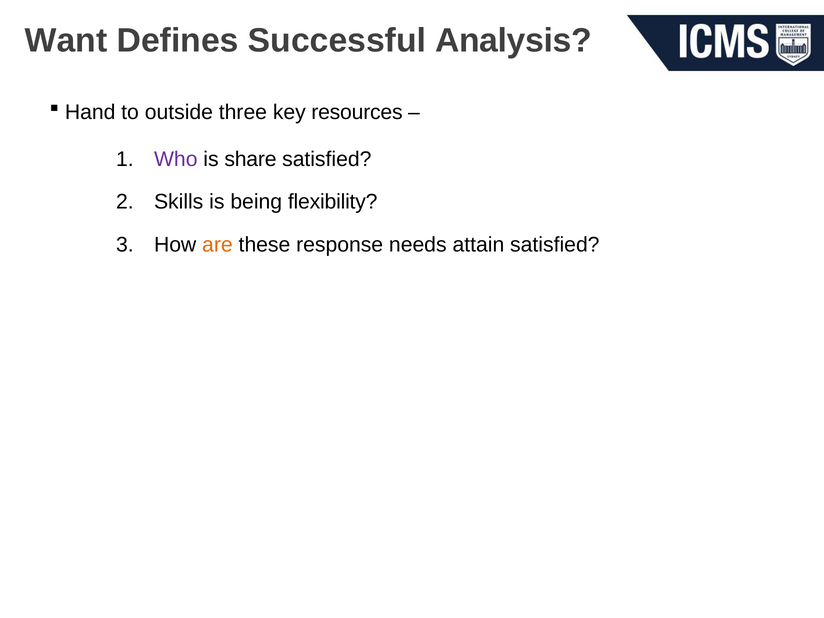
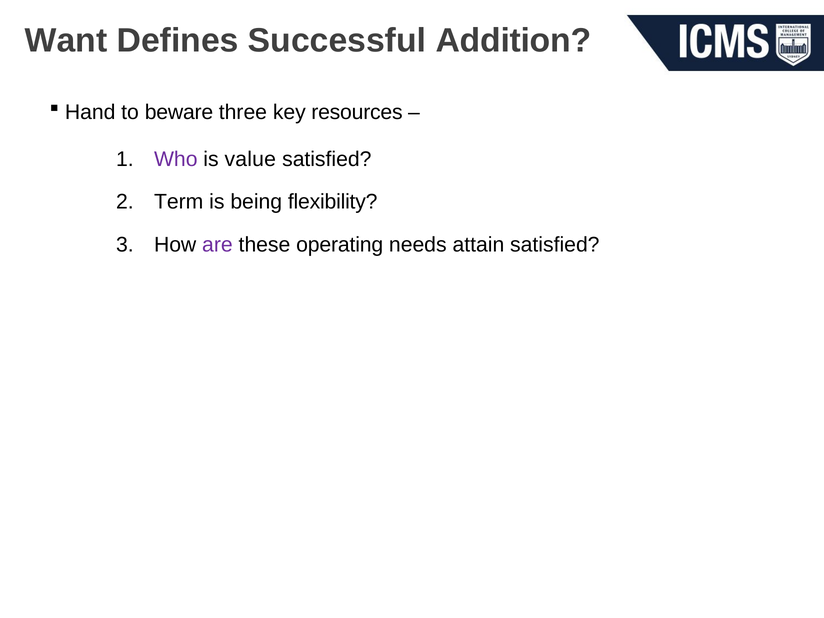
Analysis: Analysis -> Addition
outside: outside -> beware
share: share -> value
Skills: Skills -> Term
are colour: orange -> purple
response: response -> operating
